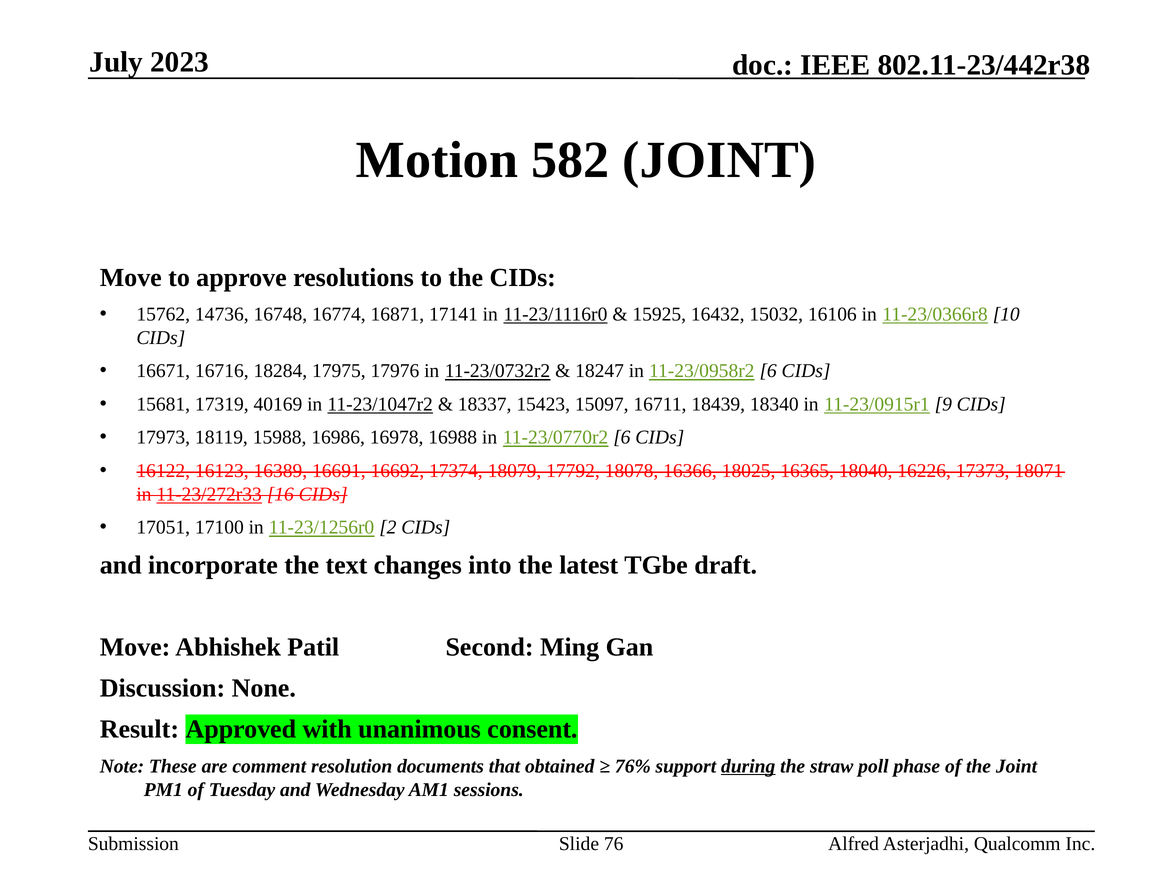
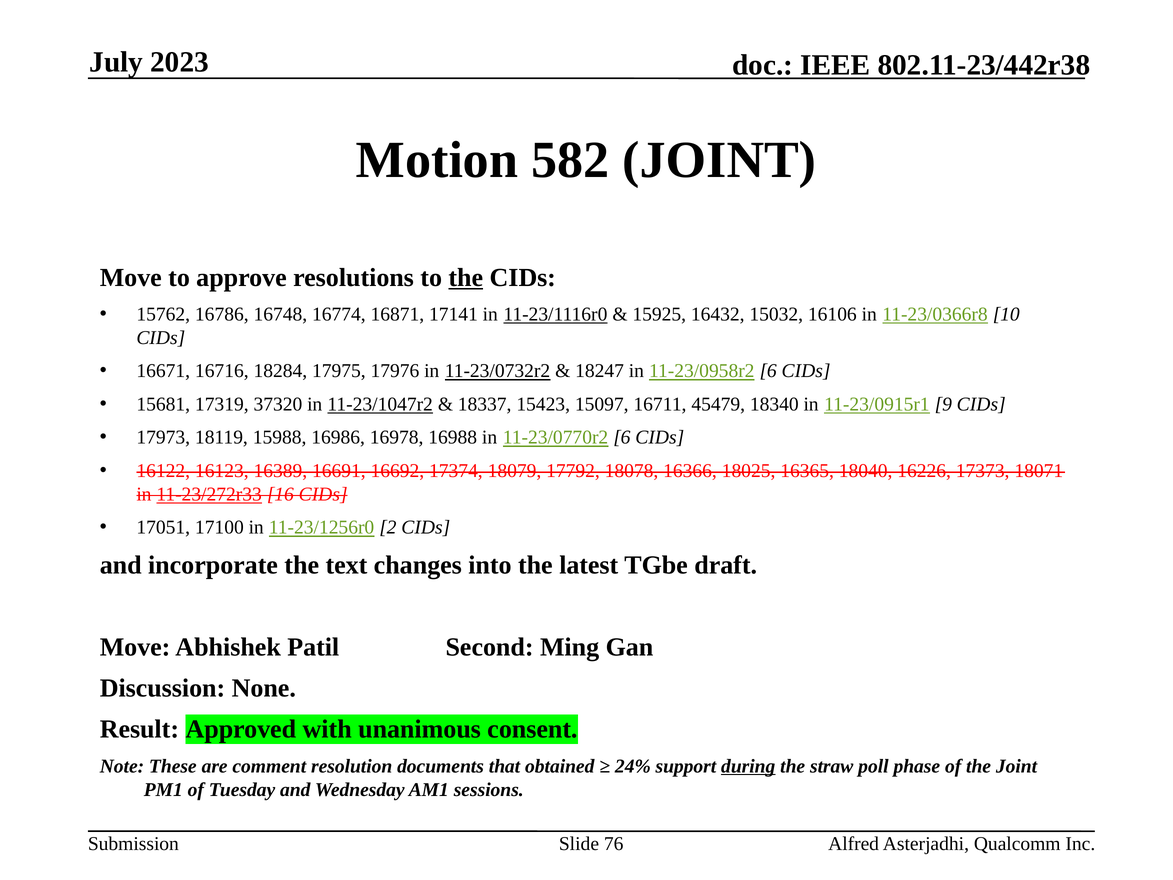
the at (466, 277) underline: none -> present
14736: 14736 -> 16786
40169: 40169 -> 37320
18439: 18439 -> 45479
76%: 76% -> 24%
